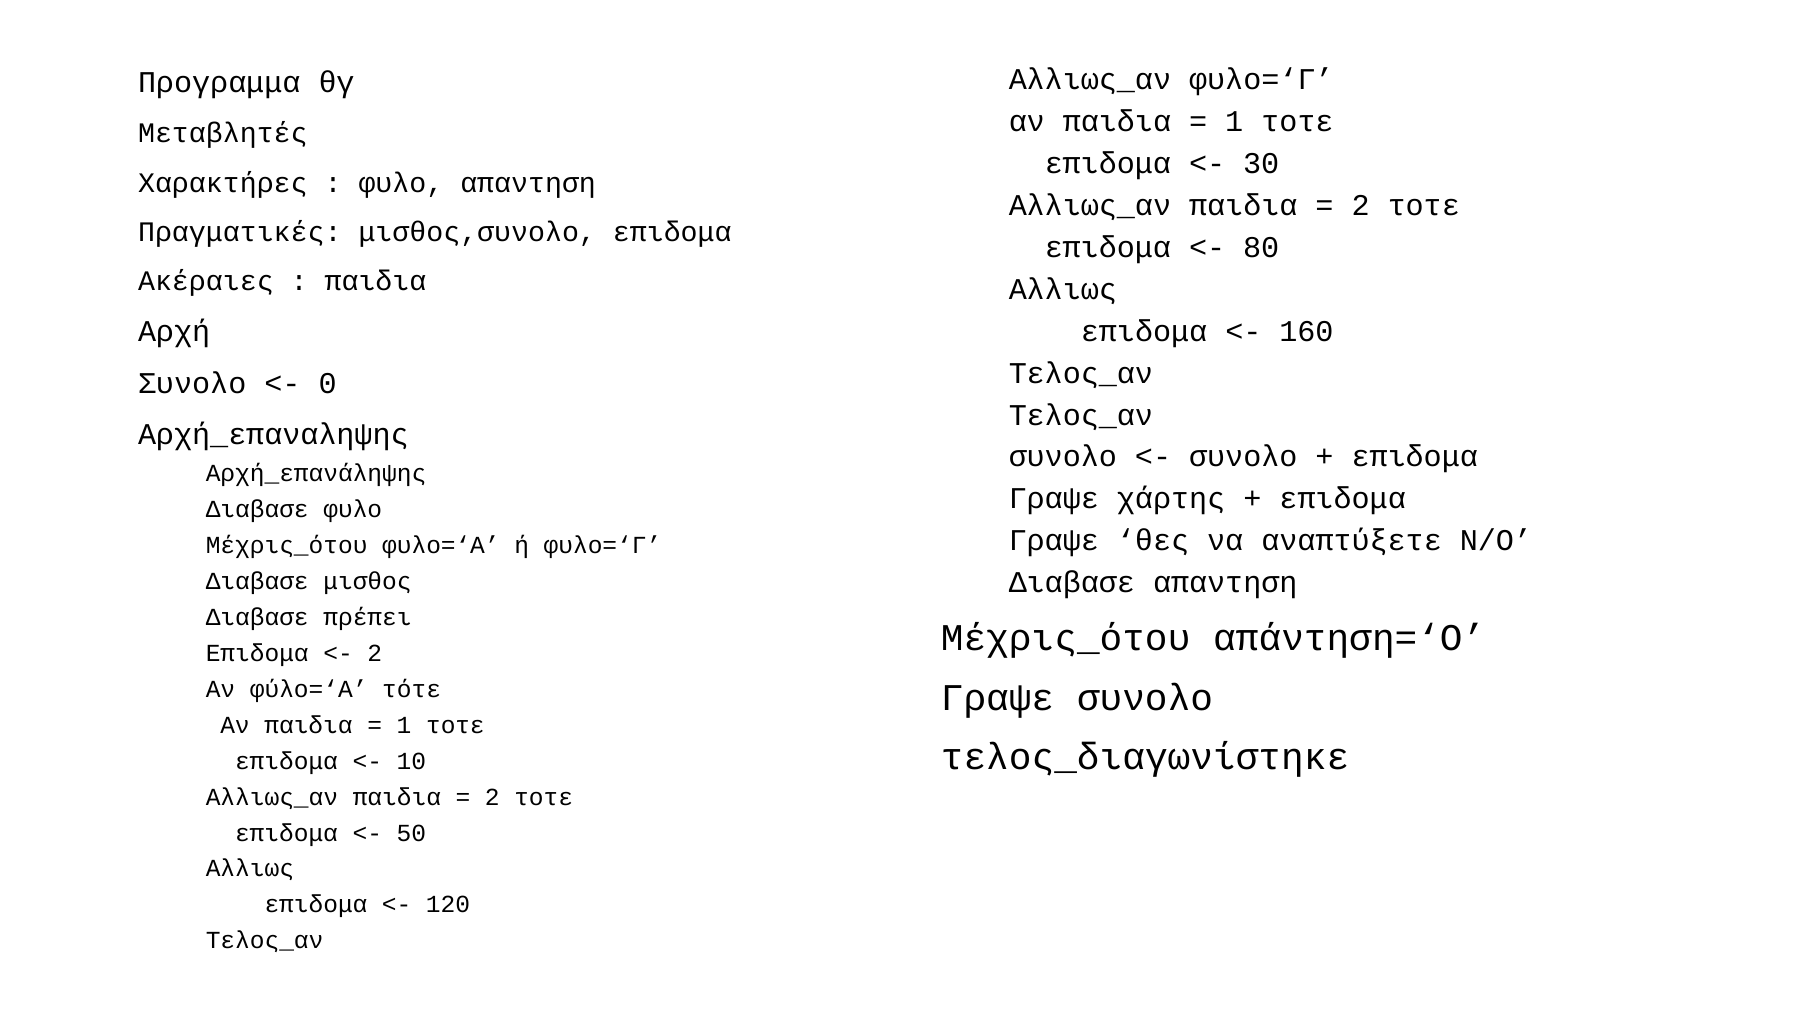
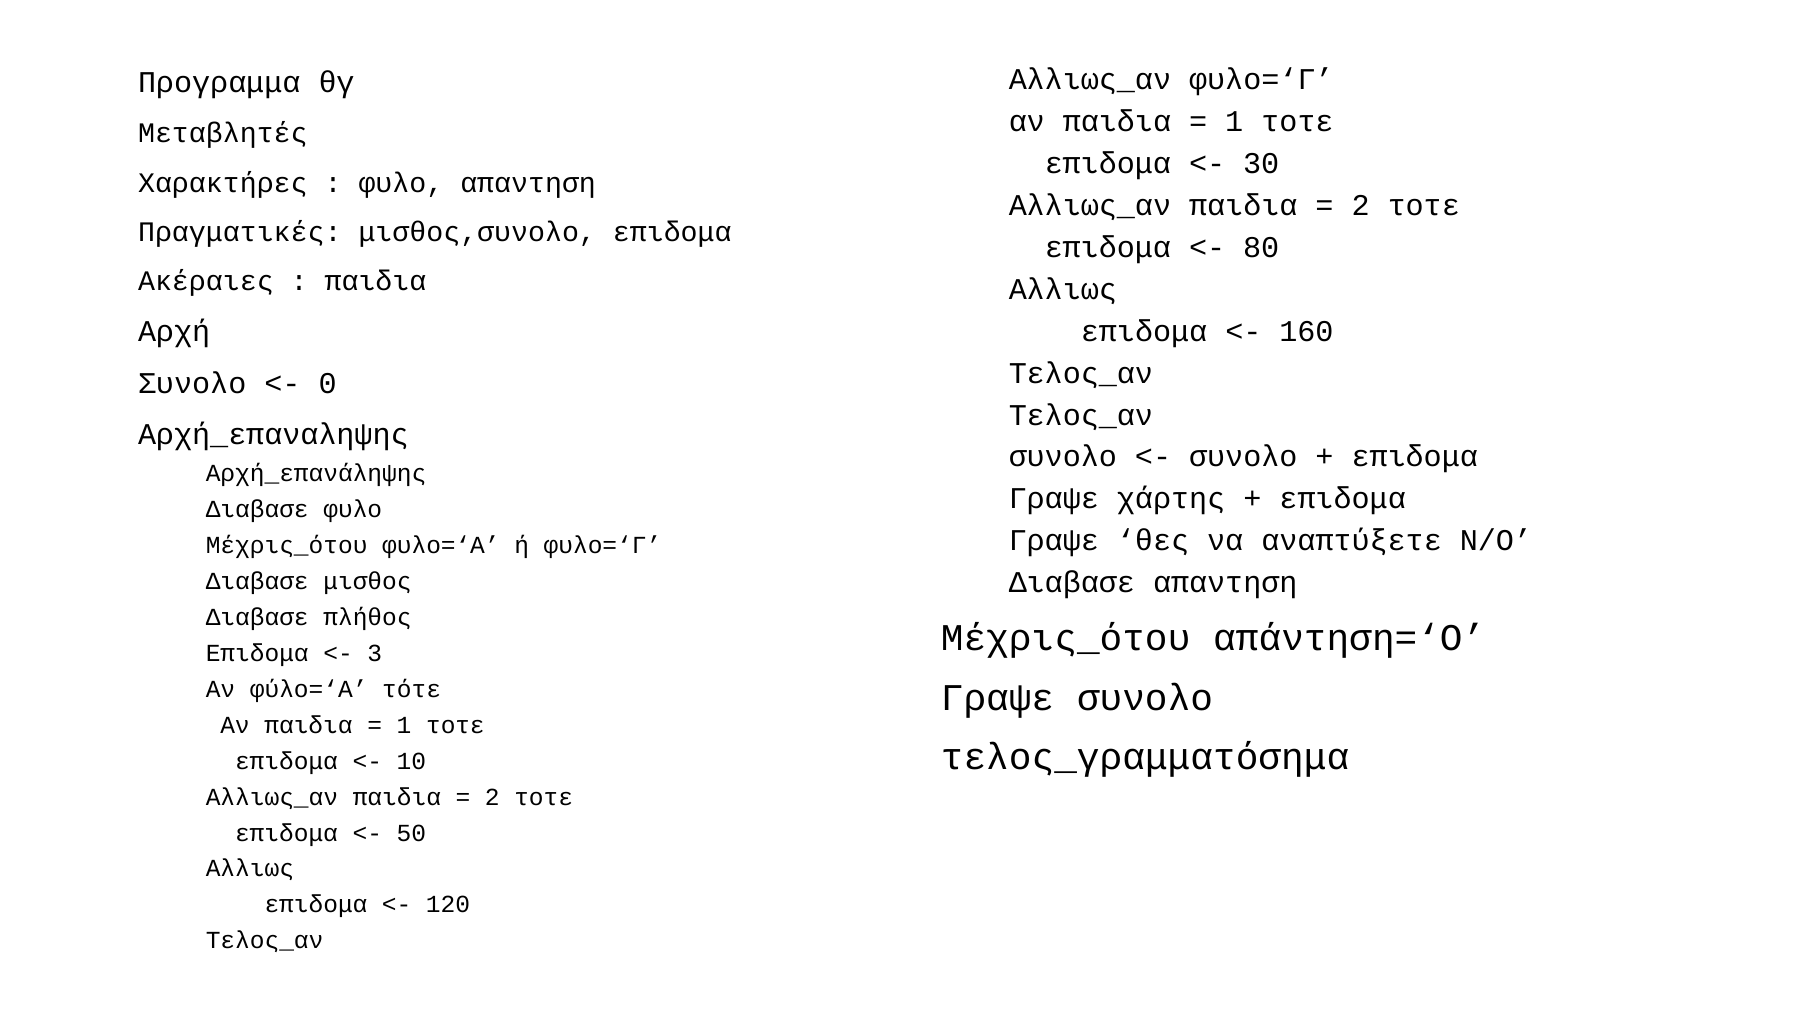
πρέπει: πρέπει -> πλήθος
2 at (375, 654): 2 -> 3
τελος_διαγωνίστηκε: τελος_διαγωνίστηκε -> τελος_γραμματόσημα
